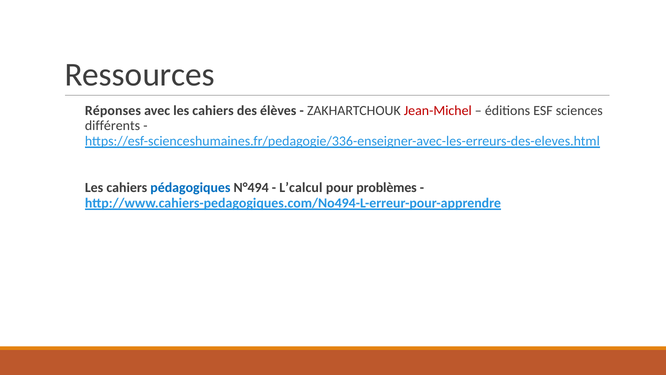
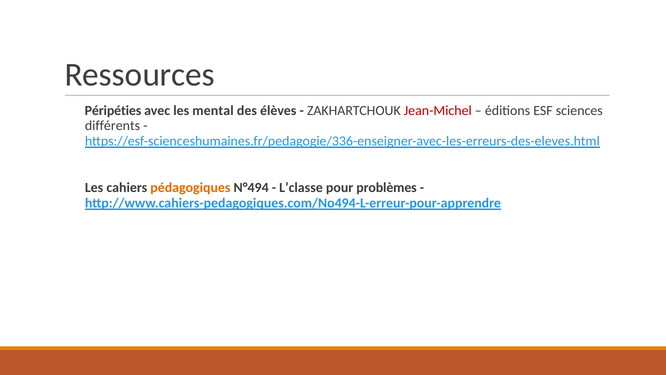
Réponses: Réponses -> Péripéties
avec les cahiers: cahiers -> mental
pédagogiques colour: blue -> orange
L’calcul: L’calcul -> L’classe
